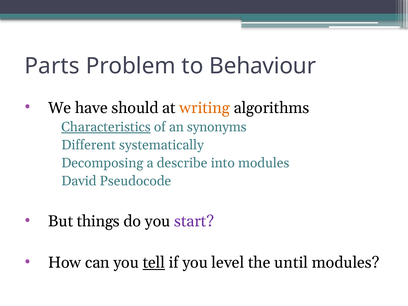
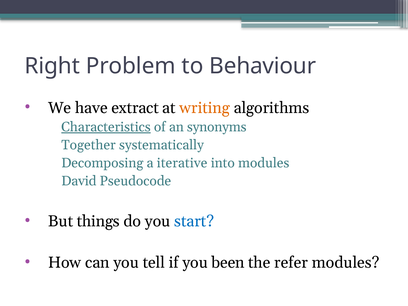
Parts: Parts -> Right
should: should -> extract
Different: Different -> Together
describe: describe -> iterative
start colour: purple -> blue
tell underline: present -> none
level: level -> been
until: until -> refer
